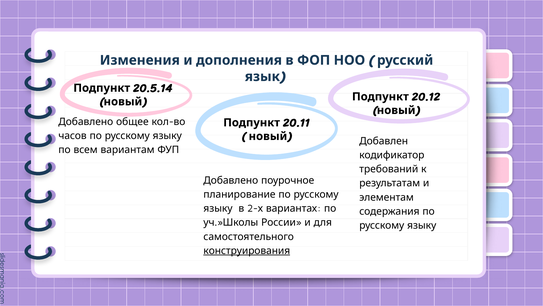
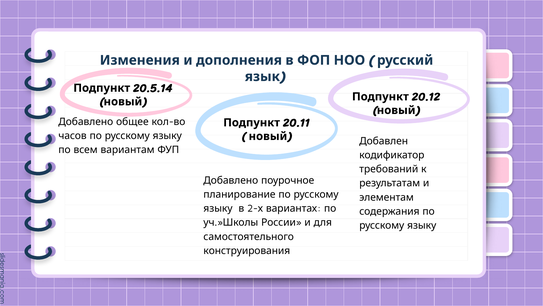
конструирования underline: present -> none
